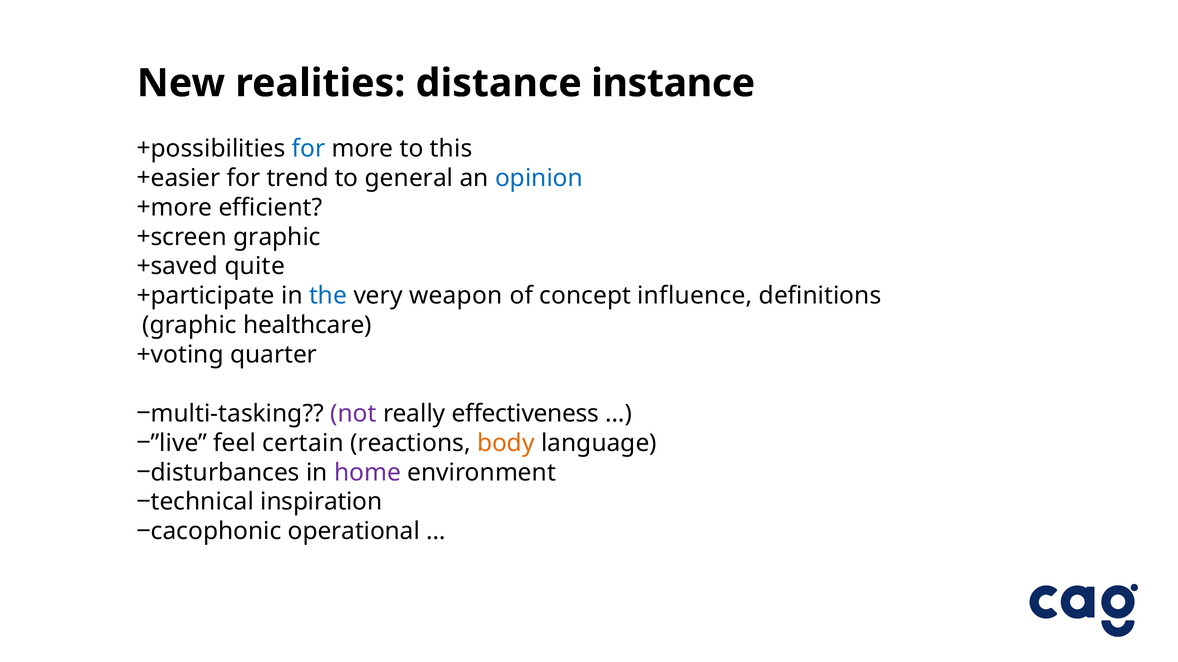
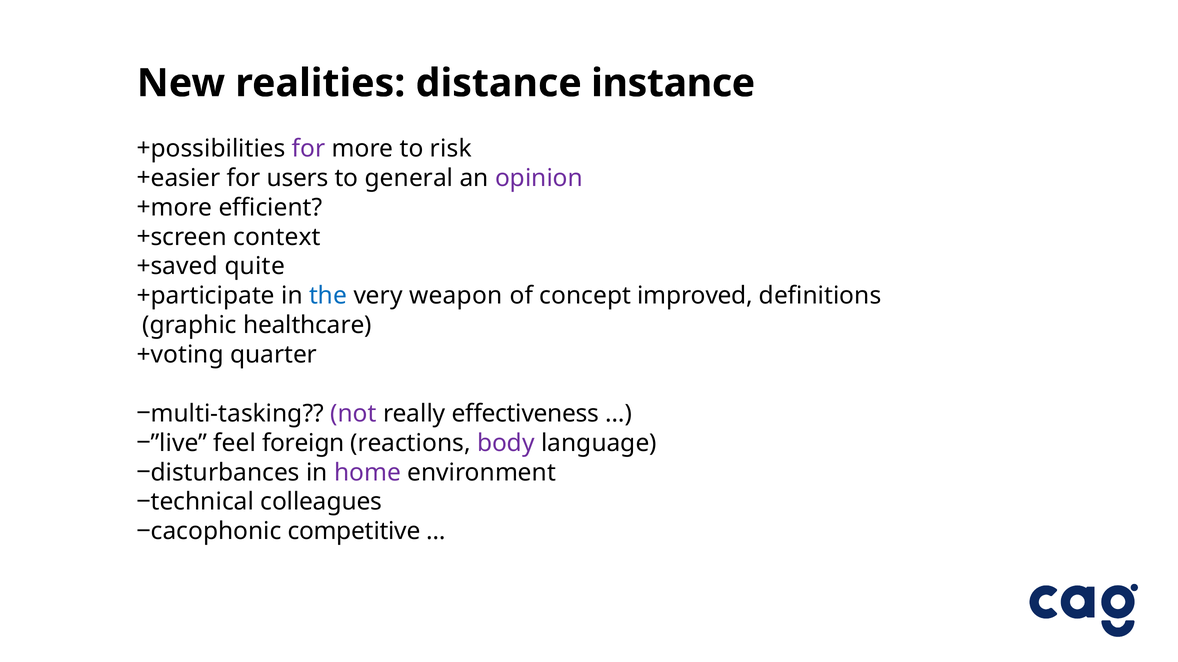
for at (309, 149) colour: blue -> purple
this: this -> risk
trend: trend -> users
opinion colour: blue -> purple
graphic at (277, 237): graphic -> context
influence: influence -> improved
certain: certain -> foreign
body colour: orange -> purple
inspiration: inspiration -> colleagues
operational: operational -> competitive
